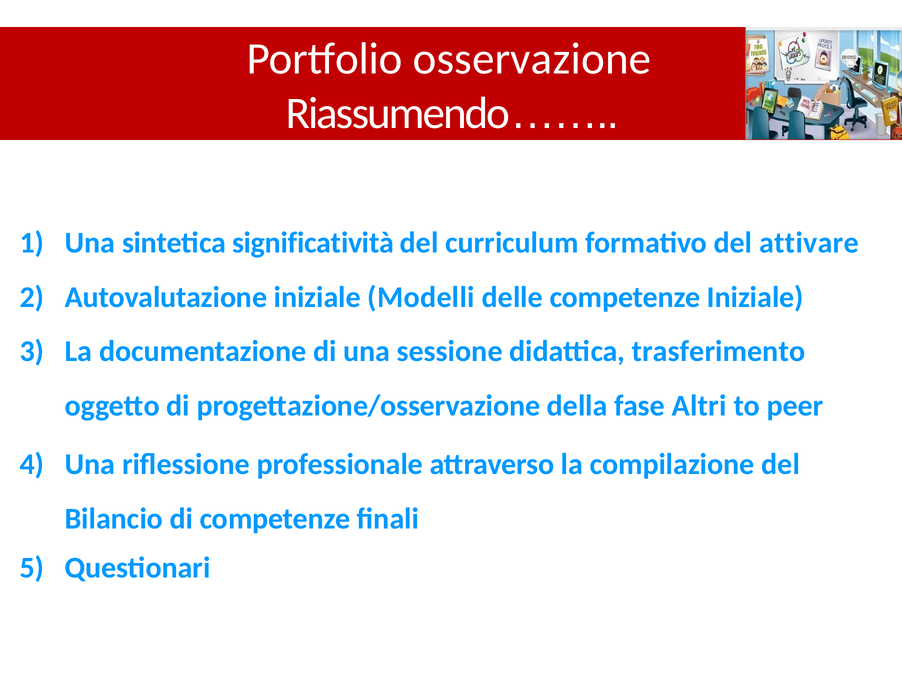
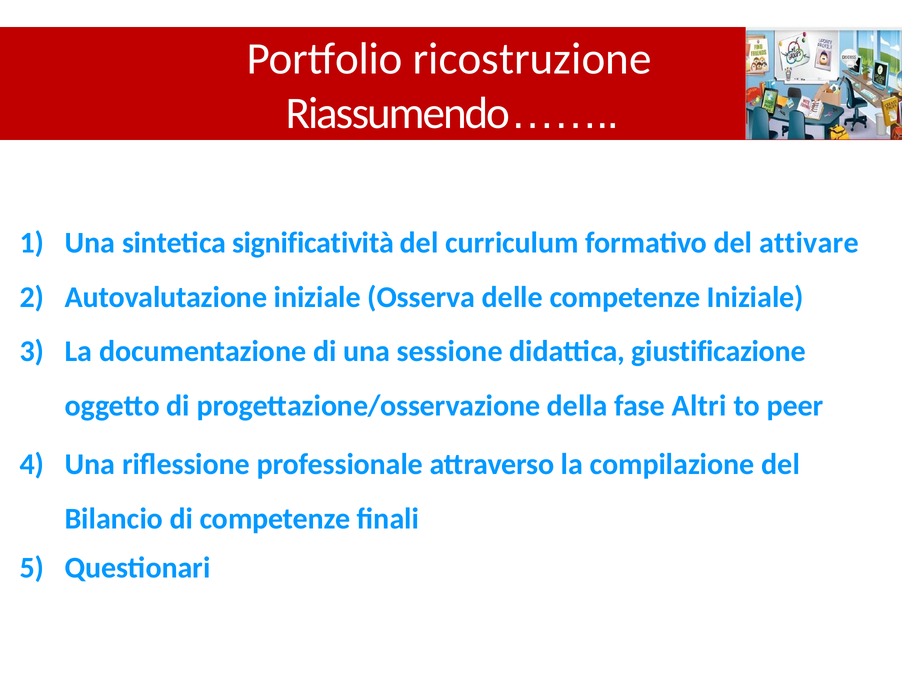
osservazione: osservazione -> ricostruzione
Modelli: Modelli -> Osserva
trasferimento: trasferimento -> giustificazione
